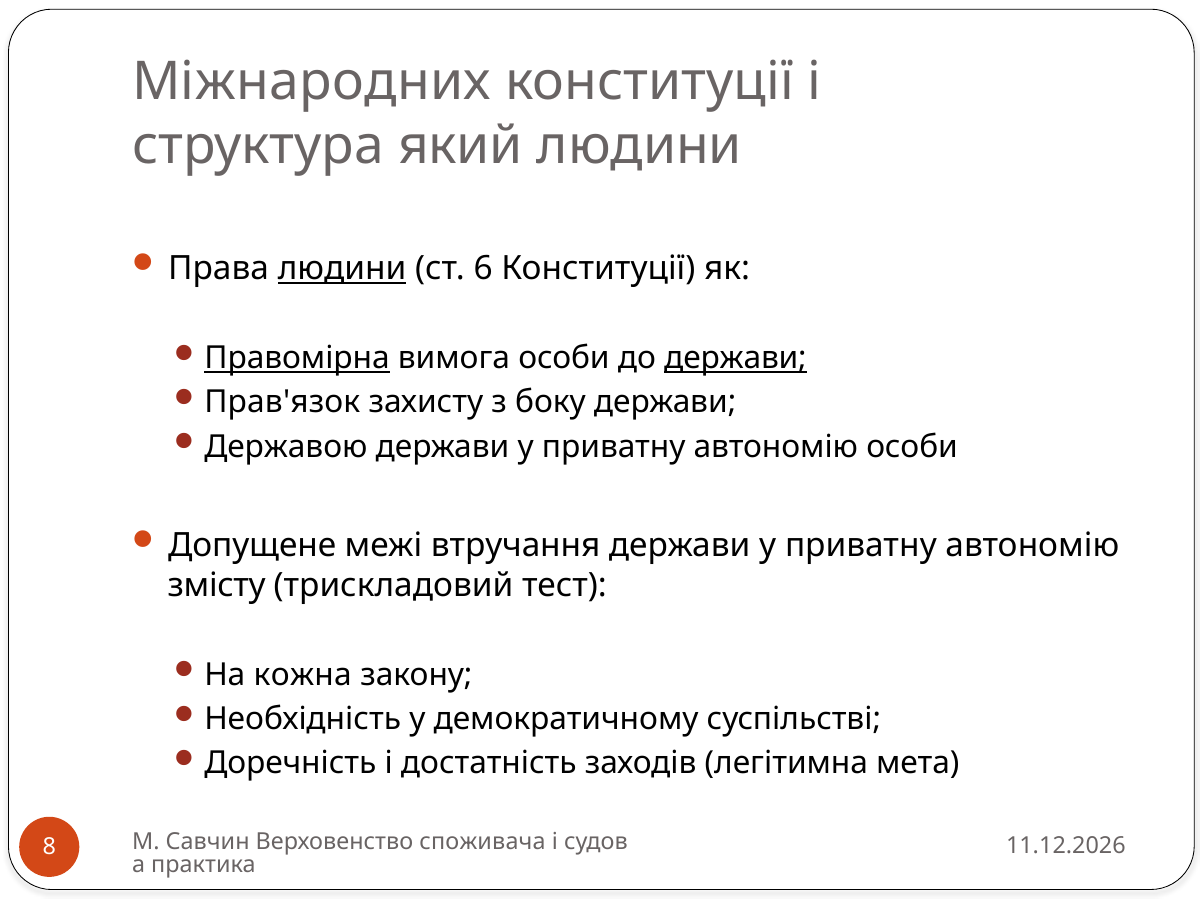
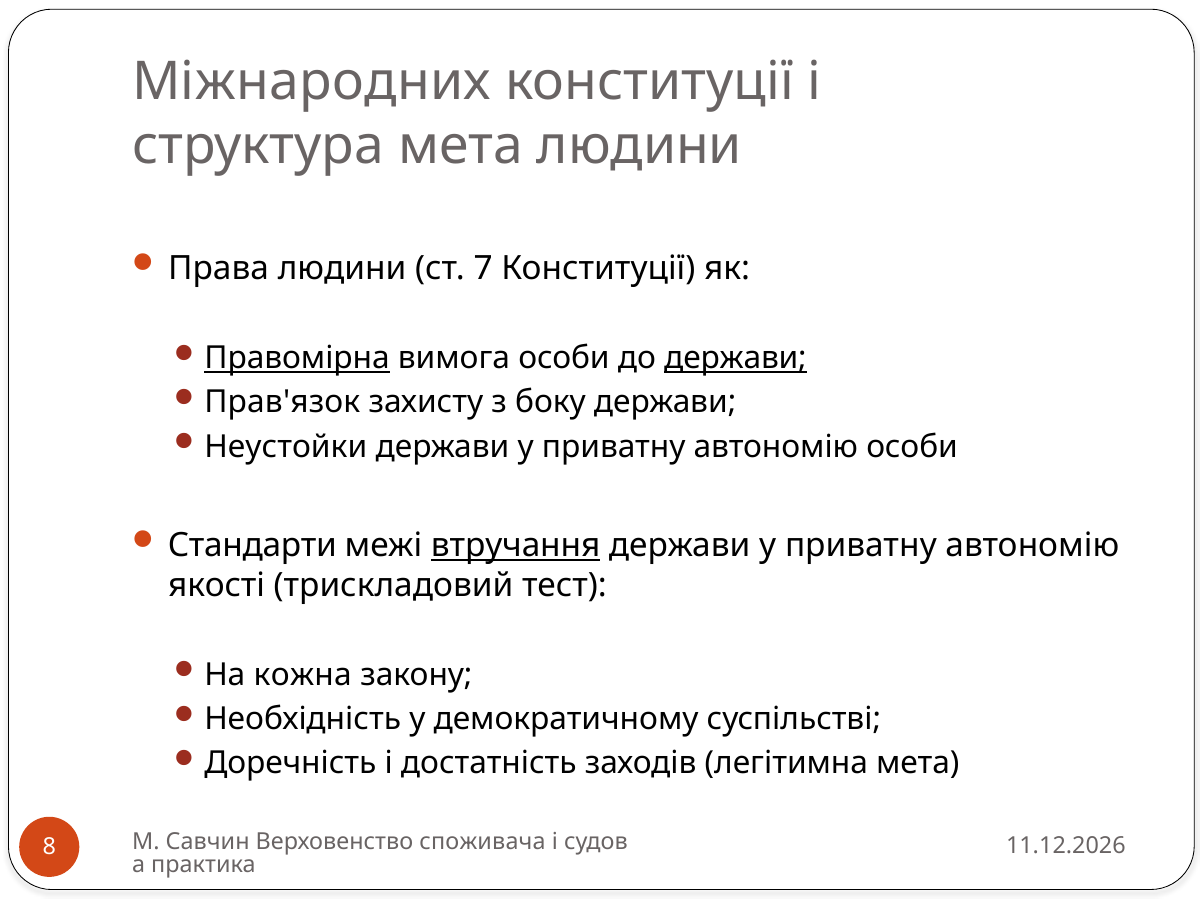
структура який: який -> мета
людини at (342, 269) underline: present -> none
6: 6 -> 7
Державою: Державою -> Неустойки
Допущене: Допущене -> Стандарти
втручання underline: none -> present
змісту: змісту -> якості
